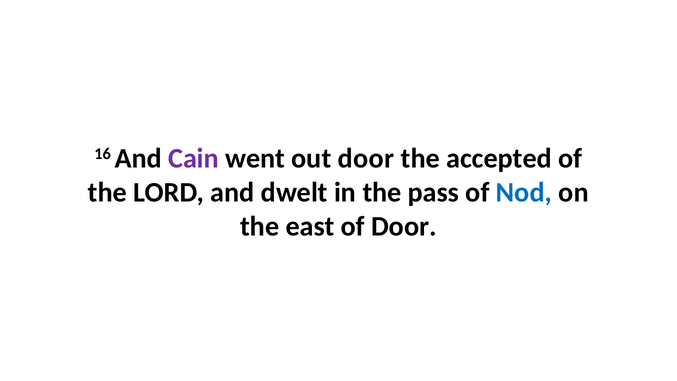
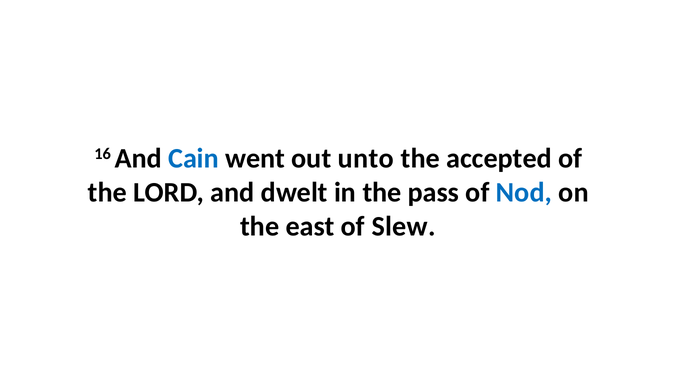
Cain colour: purple -> blue
out door: door -> unto
of Door: Door -> Slew
